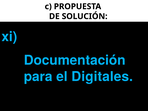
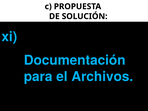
Digitales: Digitales -> Archivos
